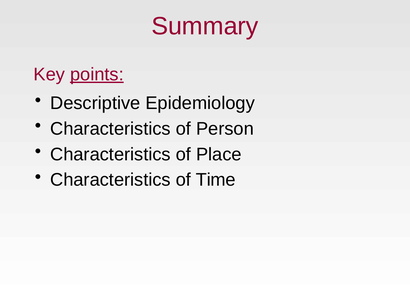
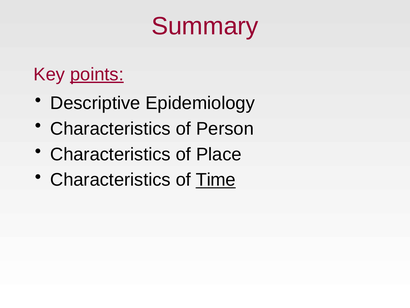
Time underline: none -> present
